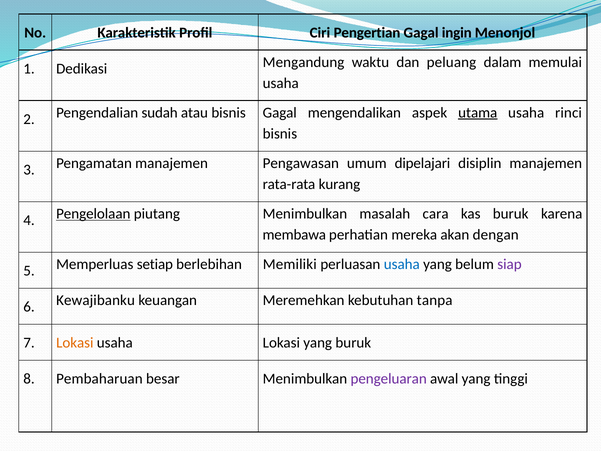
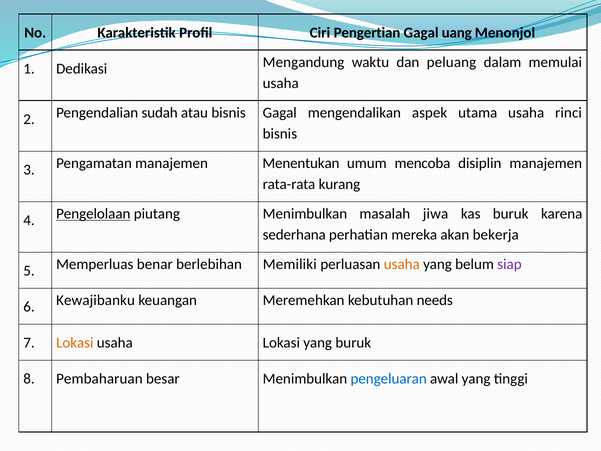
ingin: ingin -> uang
utama underline: present -> none
Pengawasan: Pengawasan -> Menentukan
dipelajari: dipelajari -> mencoba
cara: cara -> jiwa
membawa: membawa -> sederhana
dengan: dengan -> bekerja
setiap: setiap -> benar
usaha at (402, 264) colour: blue -> orange
tanpa: tanpa -> needs
pengeluaran colour: purple -> blue
